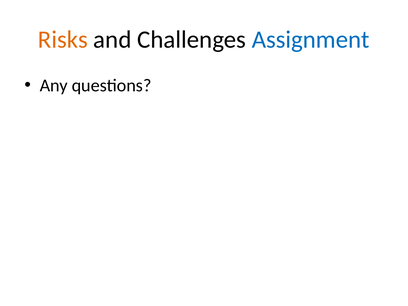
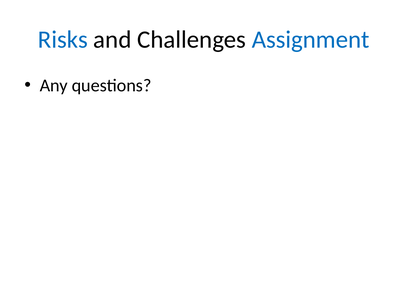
Risks colour: orange -> blue
